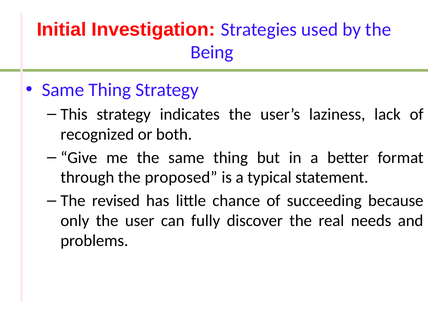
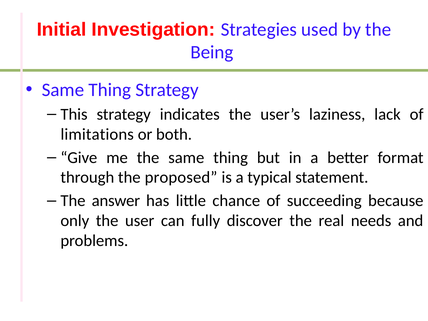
recognized: recognized -> limitations
revised: revised -> answer
